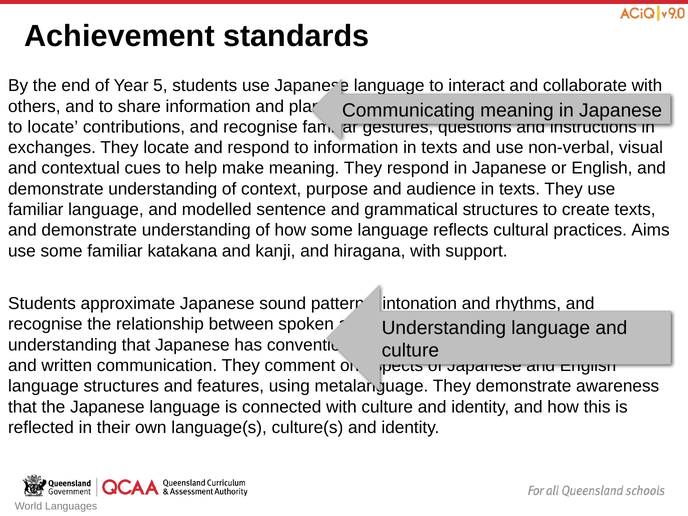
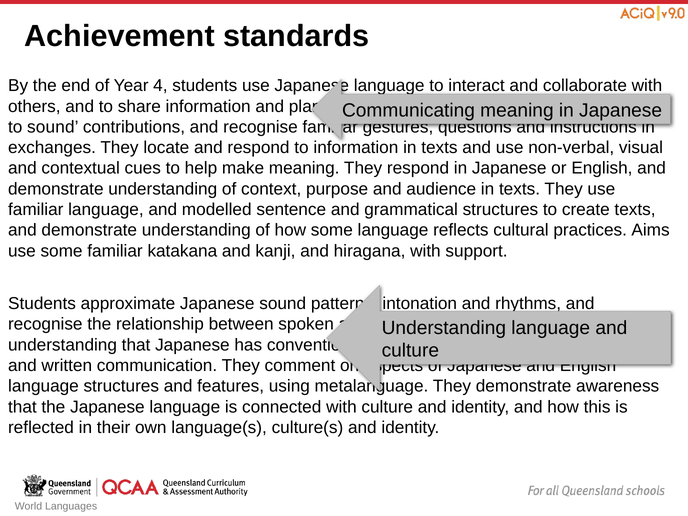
5: 5 -> 4
to locate: locate -> sound
